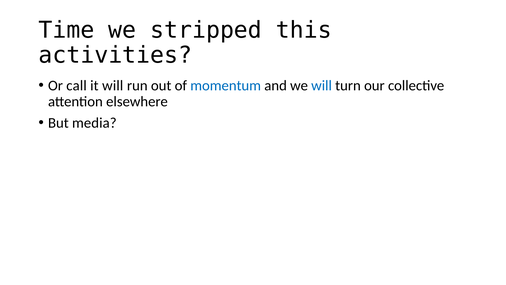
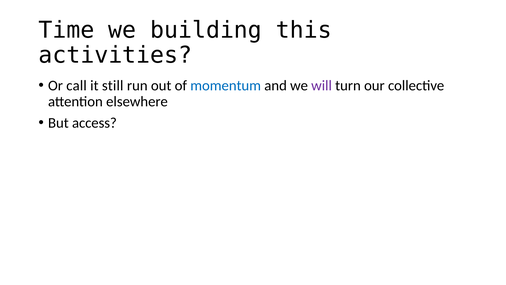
stripped: stripped -> building
it will: will -> still
will at (322, 86) colour: blue -> purple
media: media -> access
